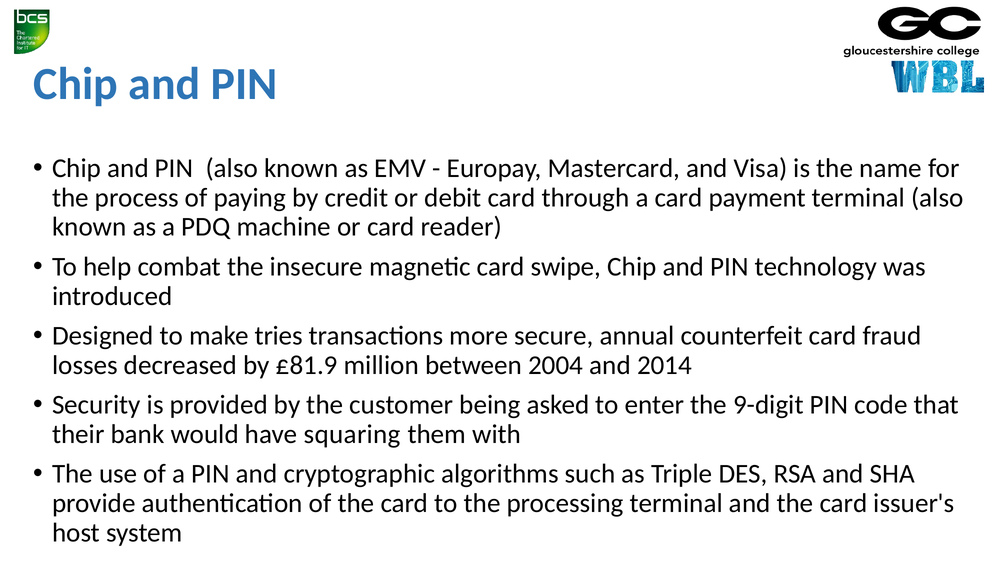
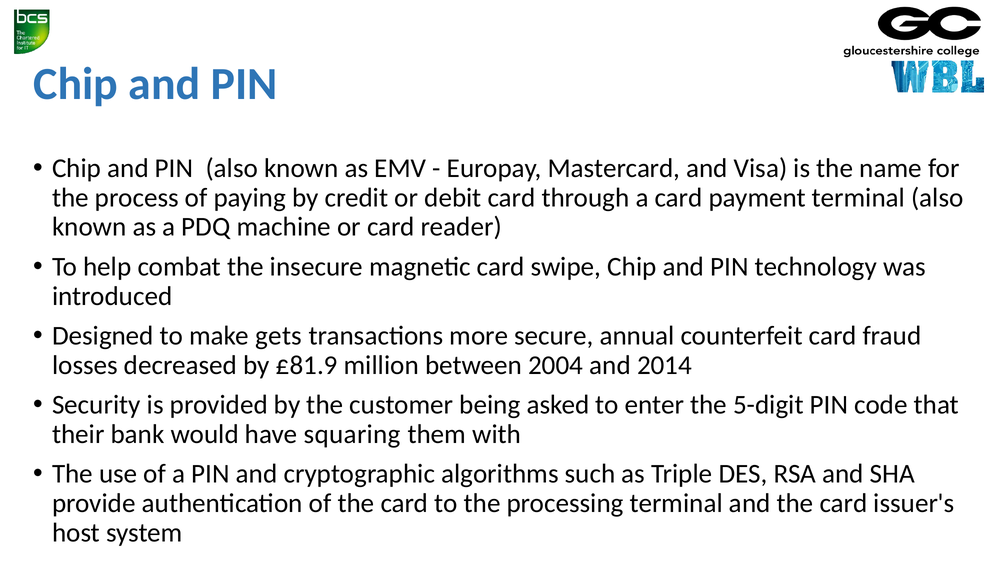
tries: tries -> gets
9-digit: 9-digit -> 5-digit
